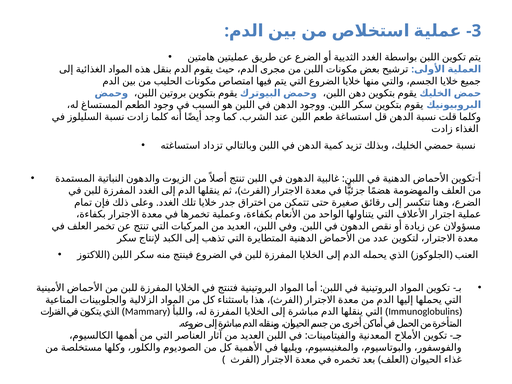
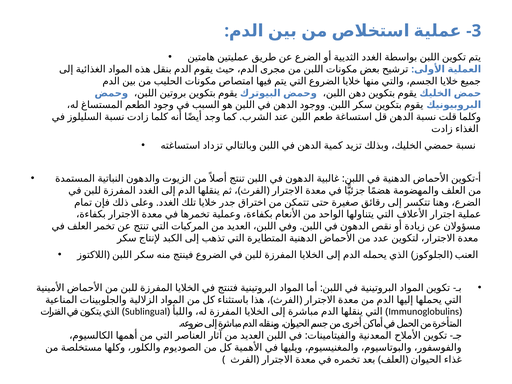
Mammary: Mammary -> Sublingual
